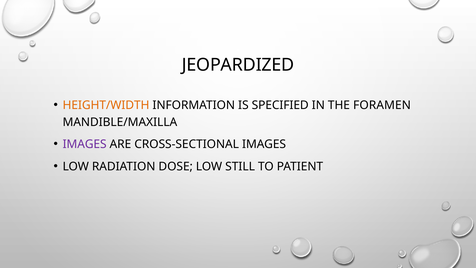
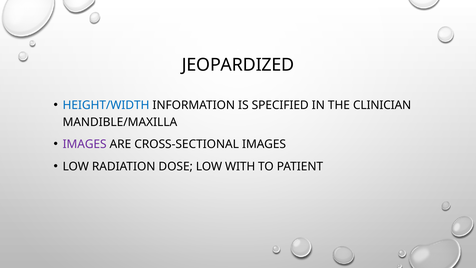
HEIGHT/WIDTH colour: orange -> blue
FORAMEN: FORAMEN -> CLINICIAN
STILL: STILL -> WITH
